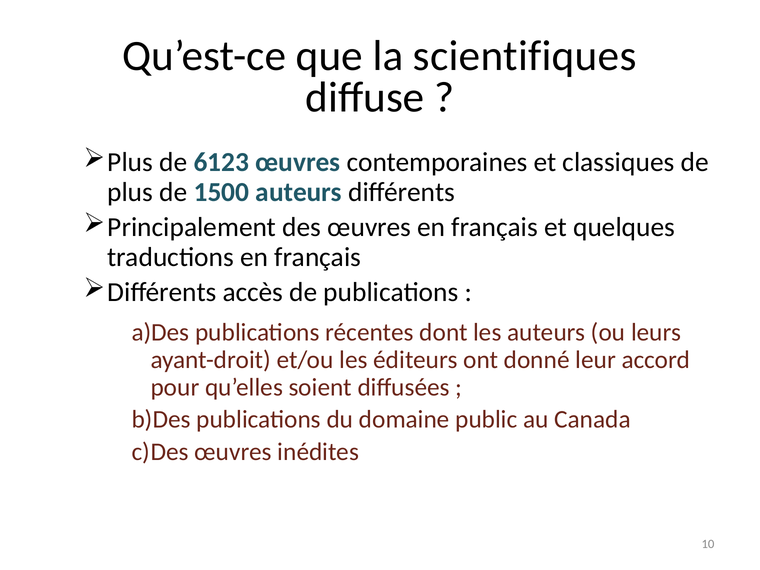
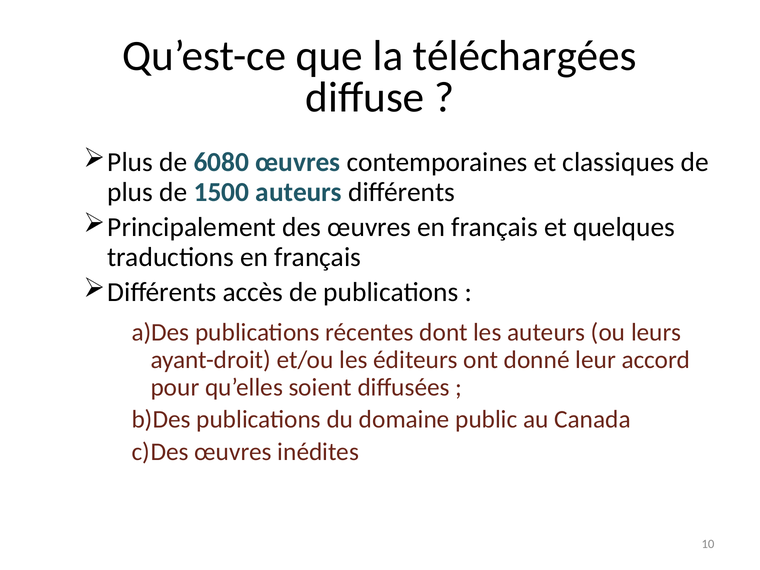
scientifiques: scientifiques -> téléchargées
6123: 6123 -> 6080
